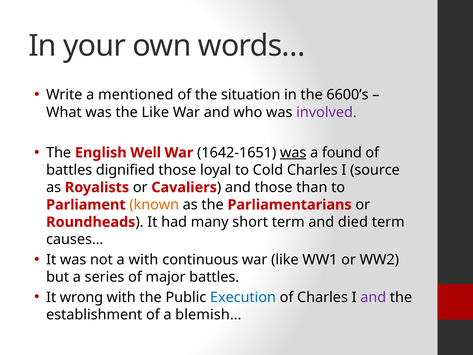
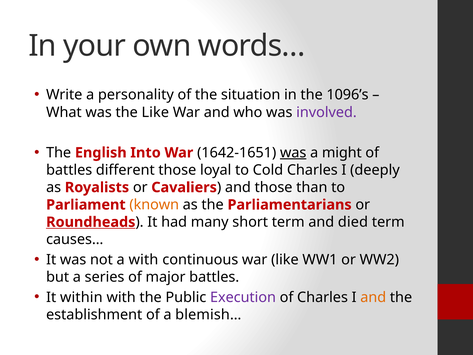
mentioned: mentioned -> personality
6600’s: 6600’s -> 1096’s
Well: Well -> Into
found: found -> might
dignified: dignified -> different
source: source -> deeply
Roundheads underline: none -> present
wrong: wrong -> within
Execution colour: blue -> purple
and at (373, 297) colour: purple -> orange
